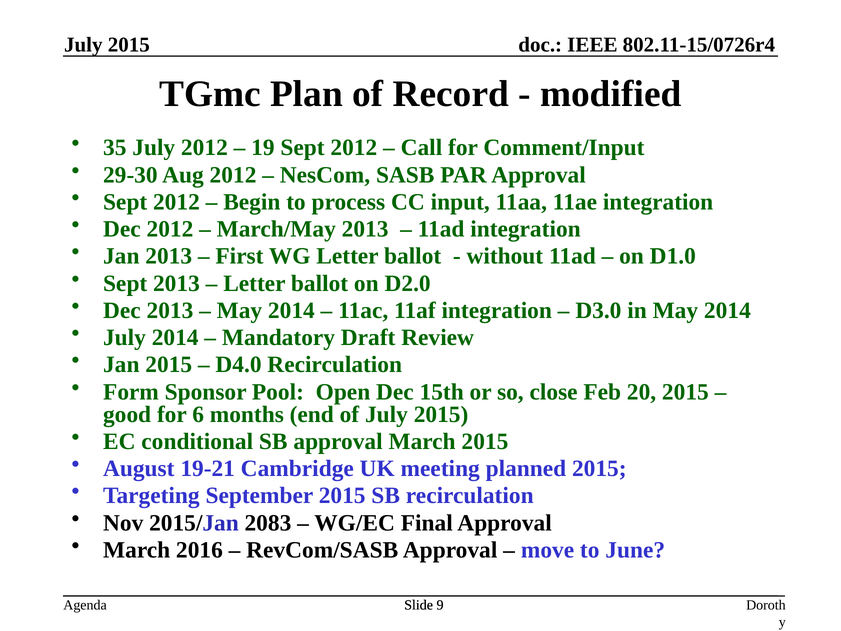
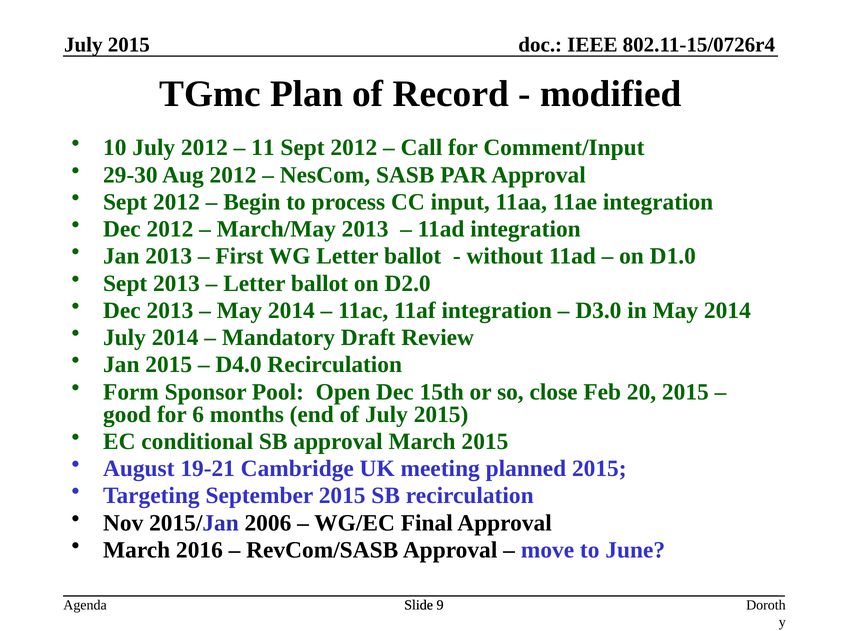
35: 35 -> 10
19: 19 -> 11
2083: 2083 -> 2006
